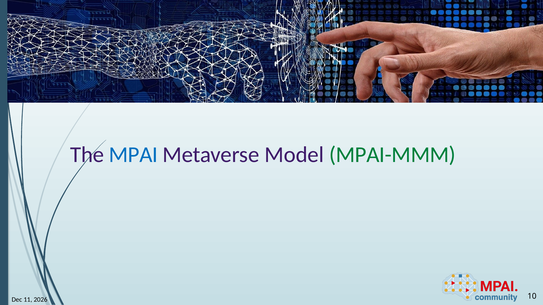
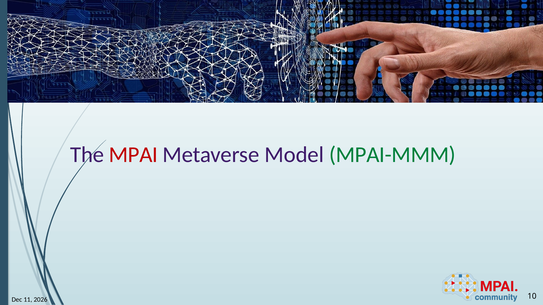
MPAI colour: blue -> red
